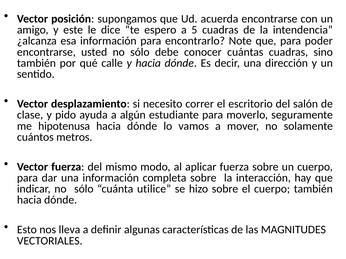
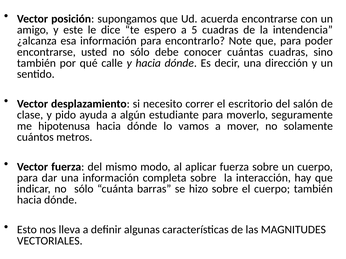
utilice: utilice -> barras
